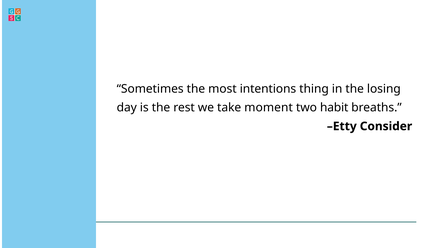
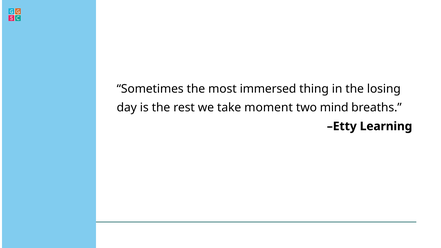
intentions: intentions -> immersed
habit: habit -> mind
Consider: Consider -> Learning
